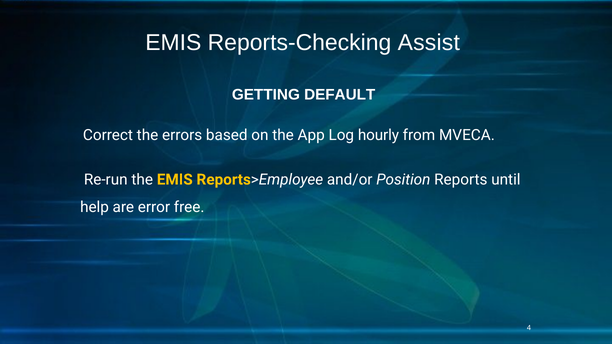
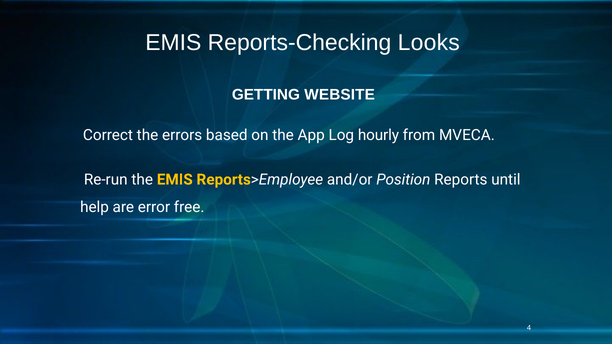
Assist: Assist -> Looks
DEFAULT: DEFAULT -> WEBSITE
